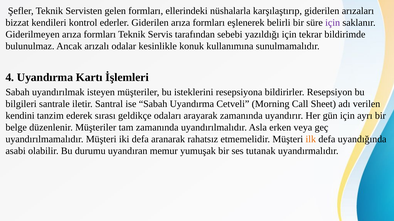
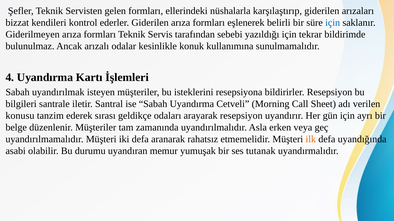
için at (333, 23) colour: purple -> blue
kendini: kendini -> konusu
arayarak zamanında: zamanında -> resepsiyon
